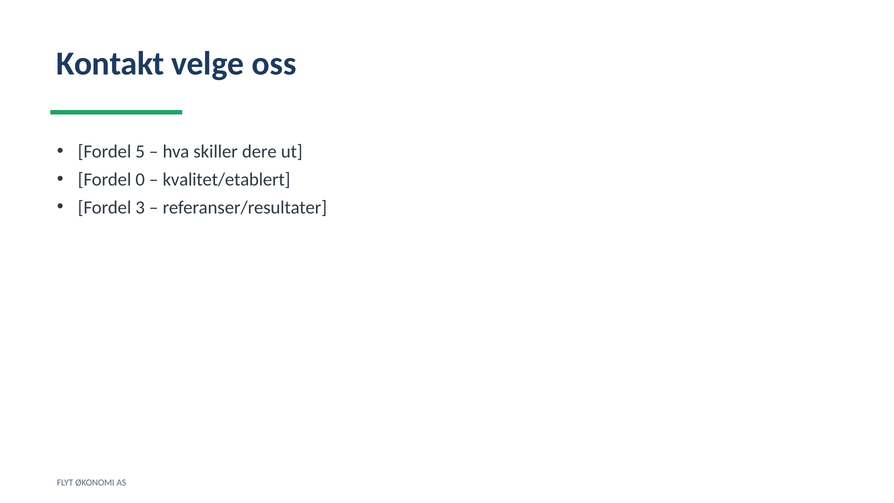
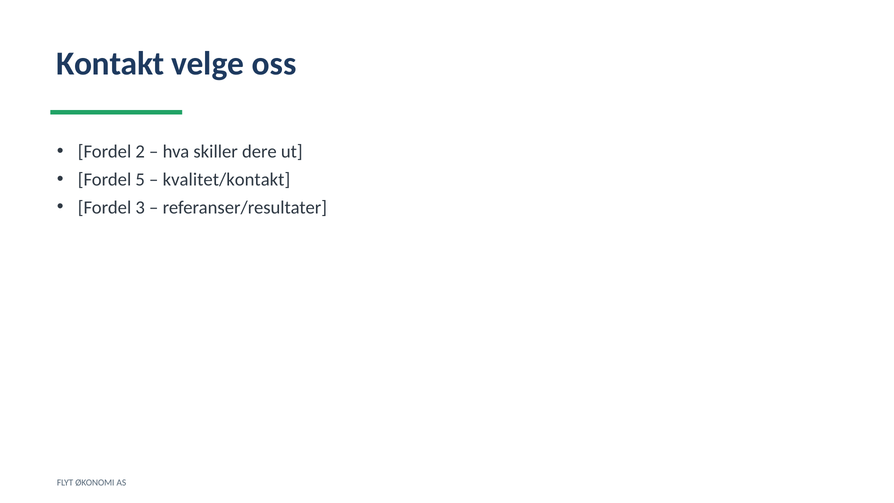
5: 5 -> 2
0: 0 -> 5
kvalitet/etablert: kvalitet/etablert -> kvalitet/kontakt
